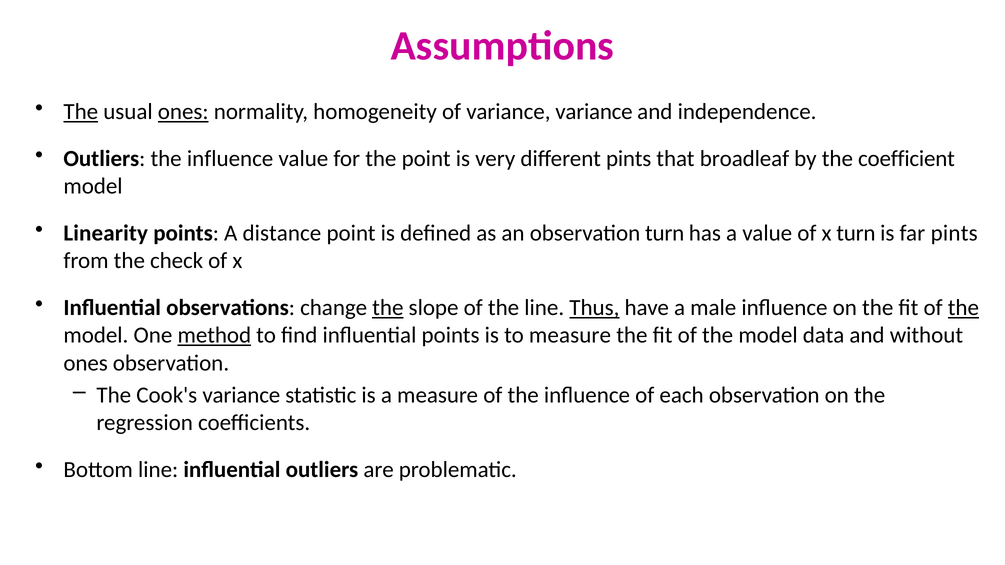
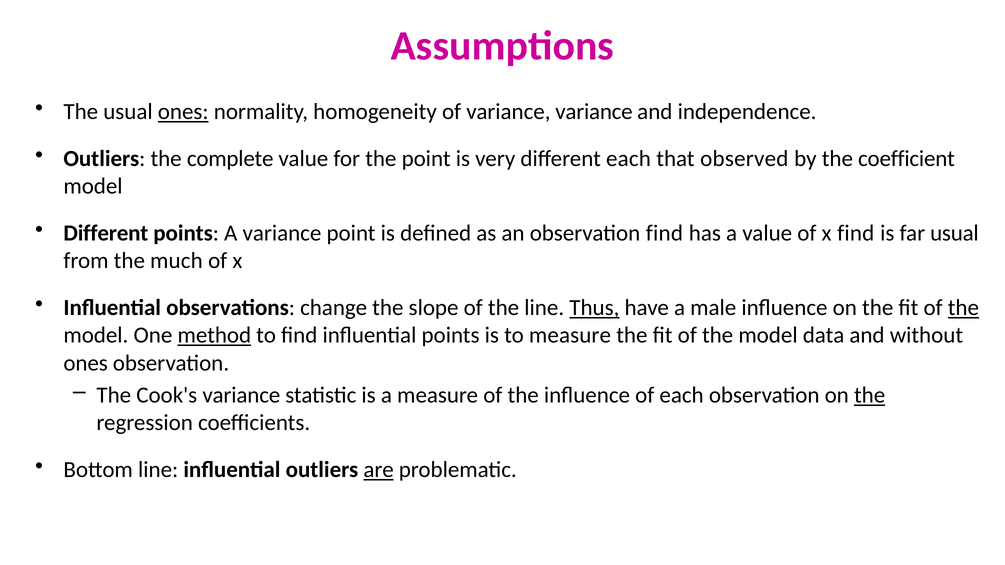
The at (81, 112) underline: present -> none
Outliers the influence: influence -> complete
different pints: pints -> each
broadleaf: broadleaf -> observed
Linearity at (106, 233): Linearity -> Different
A distance: distance -> variance
observation turn: turn -> find
x turn: turn -> find
far pints: pints -> usual
check: check -> much
the at (388, 308) underline: present -> none
the at (870, 395) underline: none -> present
are underline: none -> present
